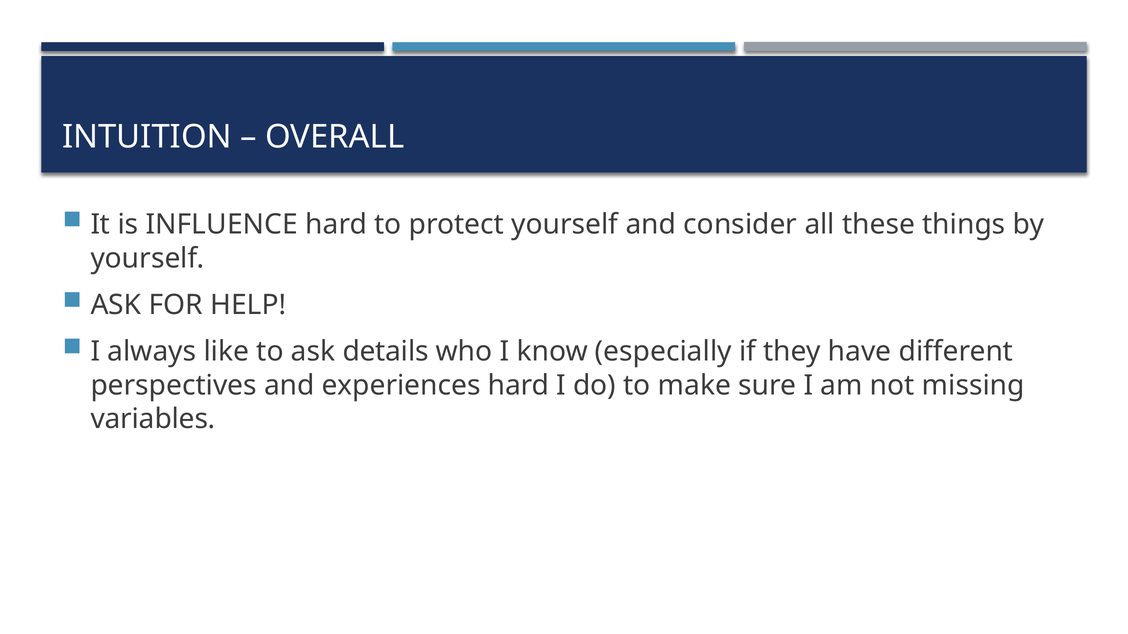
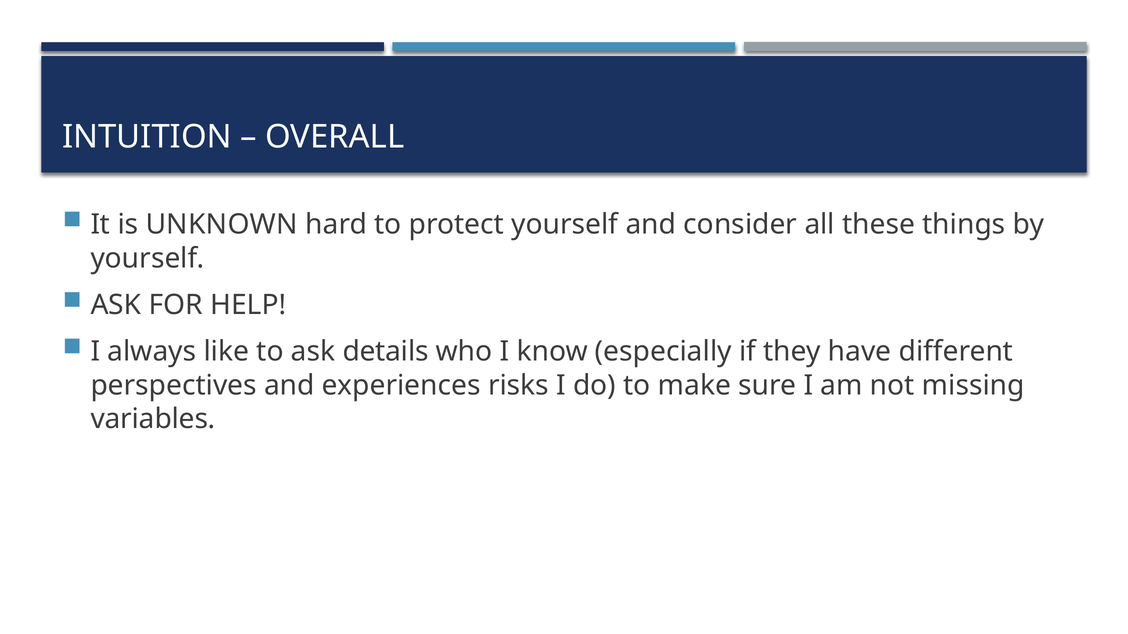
INFLUENCE: INFLUENCE -> UNKNOWN
experiences hard: hard -> risks
